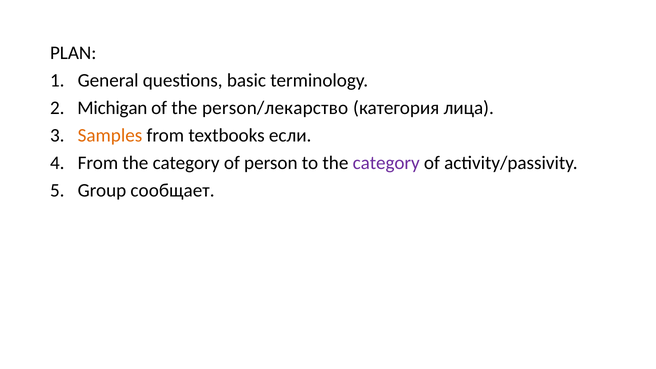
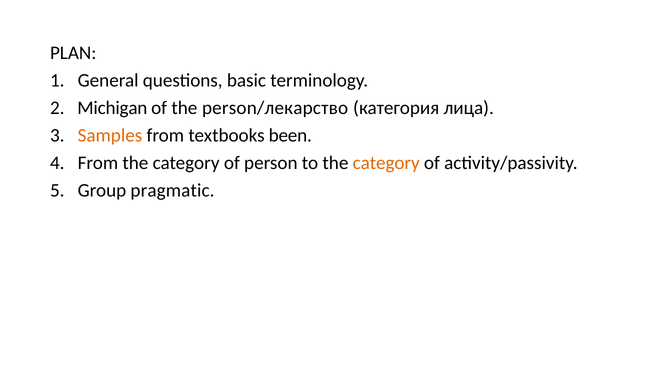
если: если -> been
category at (386, 163) colour: purple -> orange
сообщает: сообщает -> pragmatic
